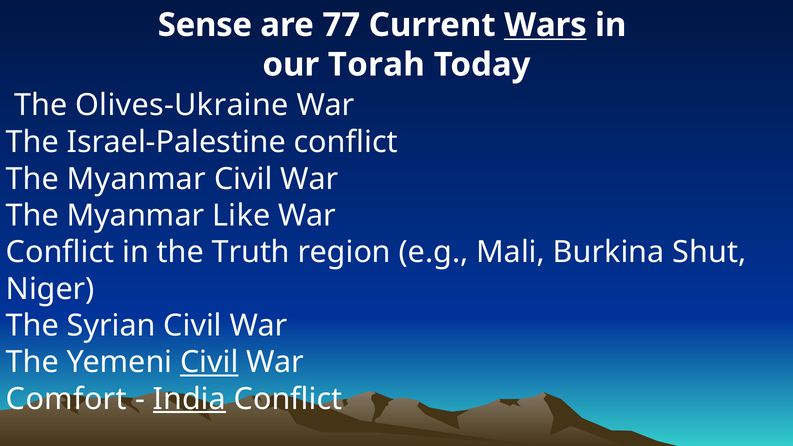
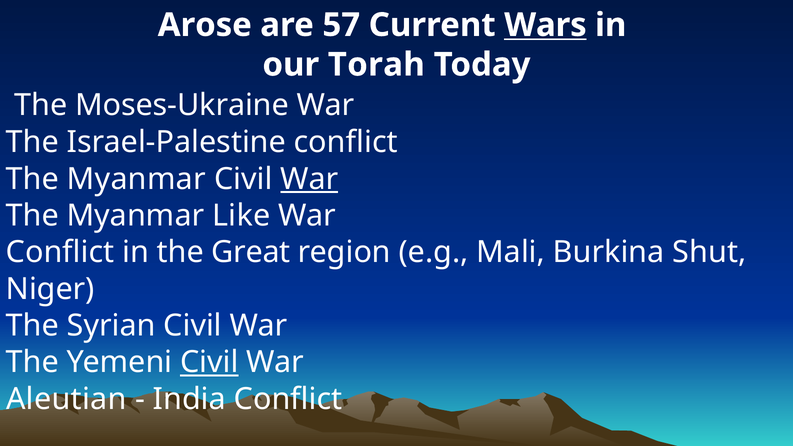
Sense: Sense -> Arose
77: 77 -> 57
Olives-Ukraine: Olives-Ukraine -> Moses-Ukraine
War at (309, 179) underline: none -> present
Truth: Truth -> Great
Comfort: Comfort -> Aleutian
India underline: present -> none
